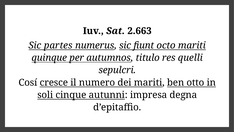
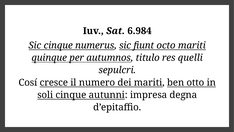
2.663: 2.663 -> 6.984
Sic partes: partes -> cinque
